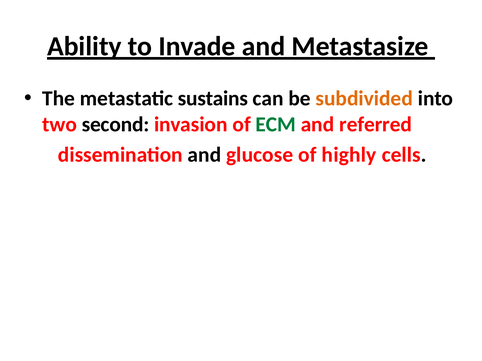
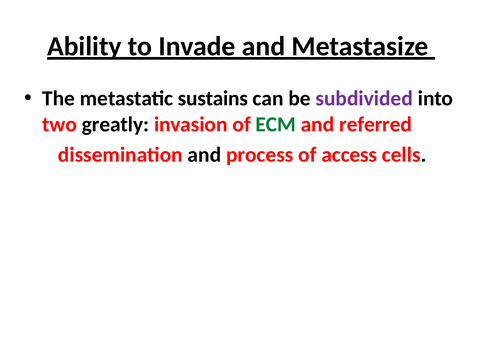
subdivided colour: orange -> purple
second: second -> greatly
glucose: glucose -> process
highly: highly -> access
